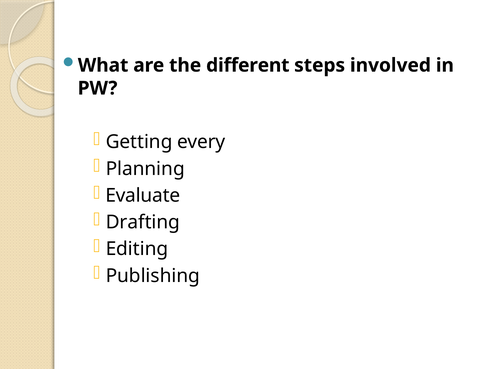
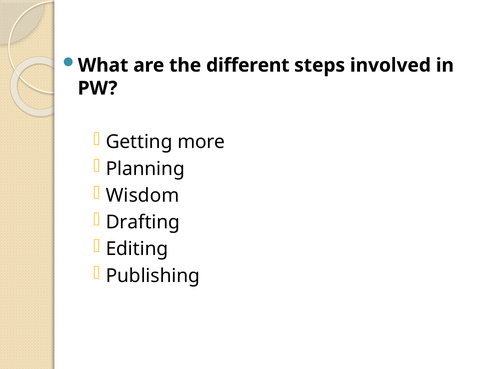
every: every -> more
Evaluate: Evaluate -> Wisdom
